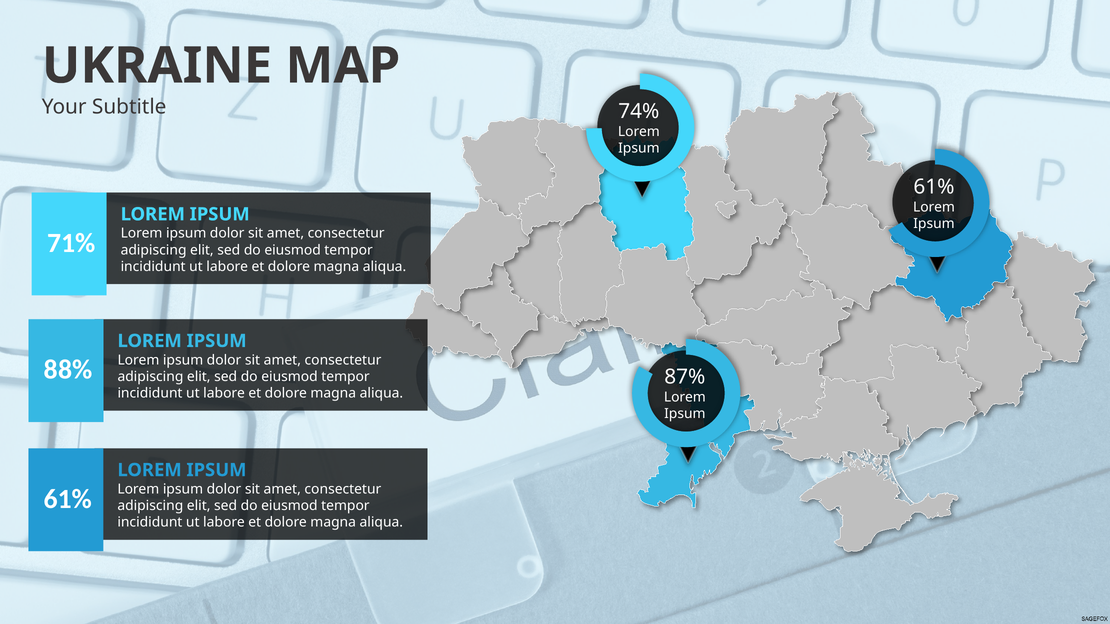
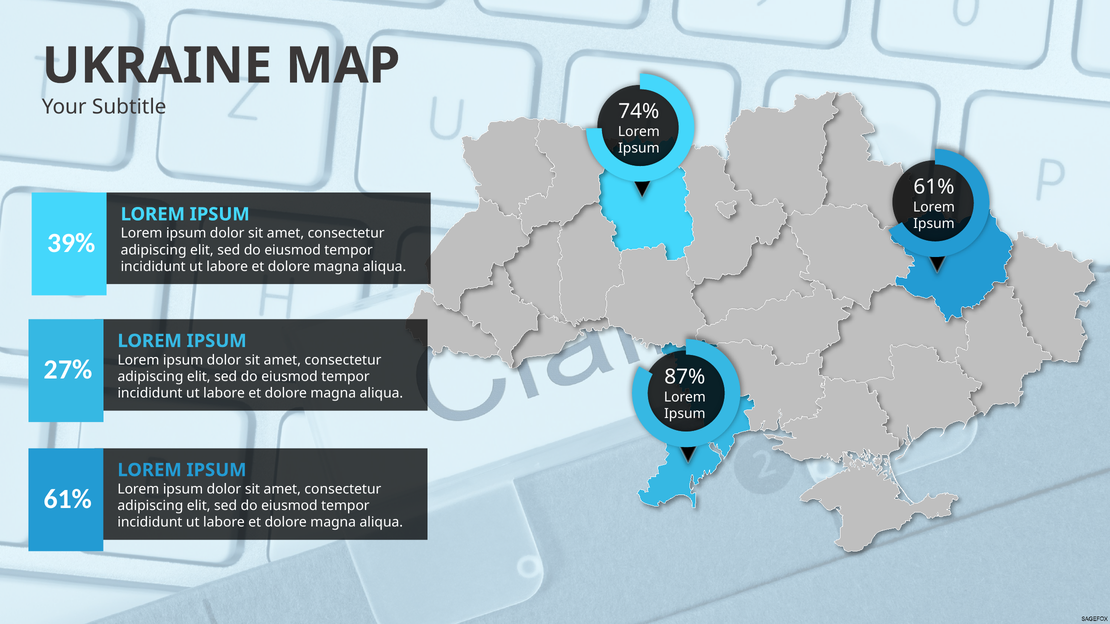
71%: 71% -> 39%
88%: 88% -> 27%
